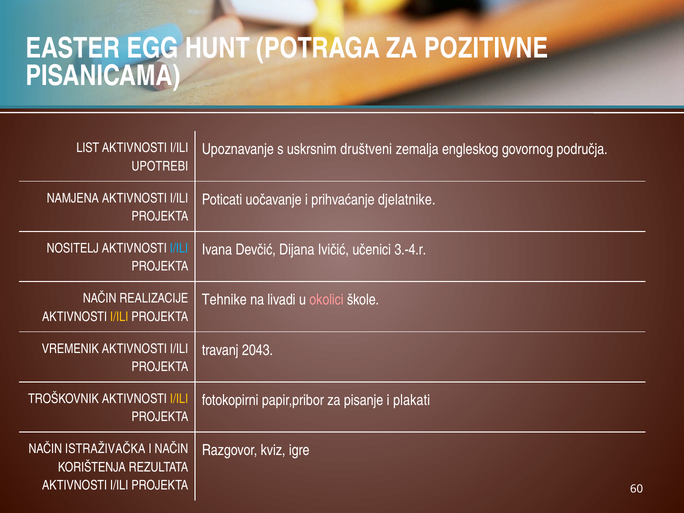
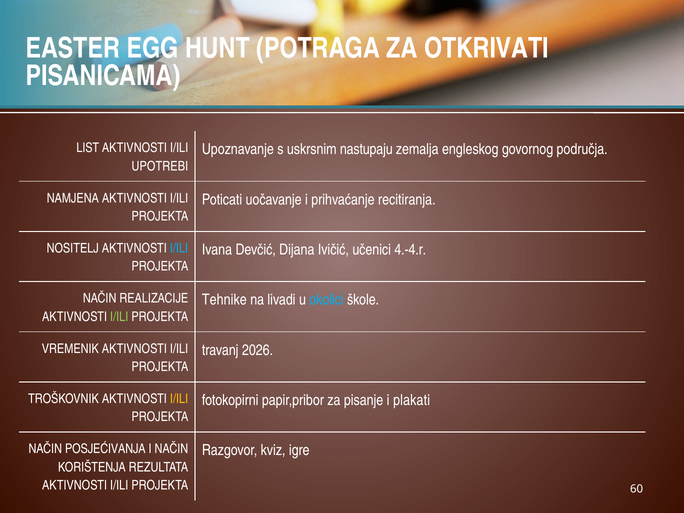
POZITIVNE: POZITIVNE -> OTKRIVATI
društveni: društveni -> nastupaju
djelatnike: djelatnike -> recitiranja
3.-4.r: 3.-4.r -> 4.-4.r
okolici colour: pink -> light blue
I/ILI at (119, 317) colour: yellow -> light green
2043: 2043 -> 2026
ISTRAŽIVAČKA: ISTRAŽIVAČKA -> POSJEĆIVANJA
